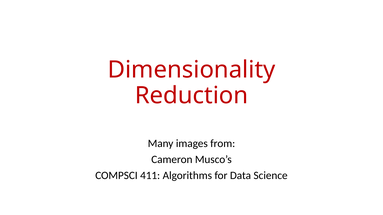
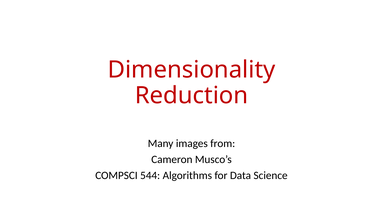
411: 411 -> 544
